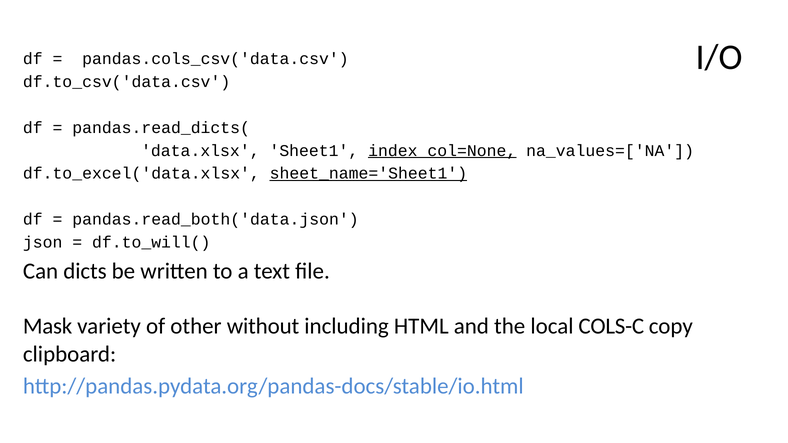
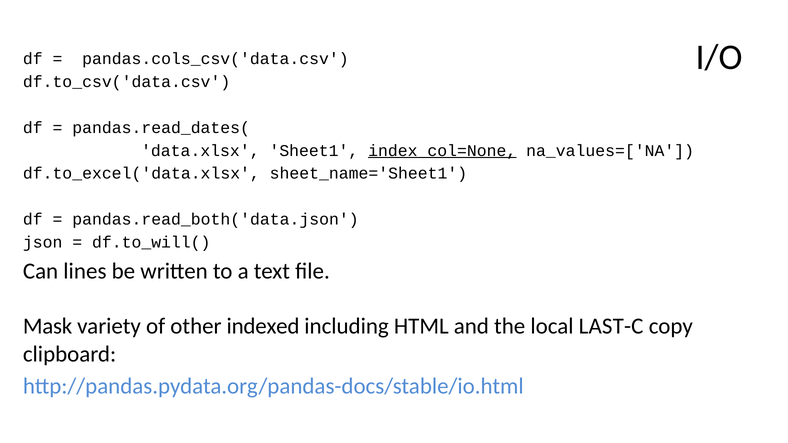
pandas.read_dicts(: pandas.read_dicts( -> pandas.read_dates(
sheet_name='Sheet1 underline: present -> none
dicts: dicts -> lines
without: without -> indexed
COLS-C: COLS-C -> LAST-C
